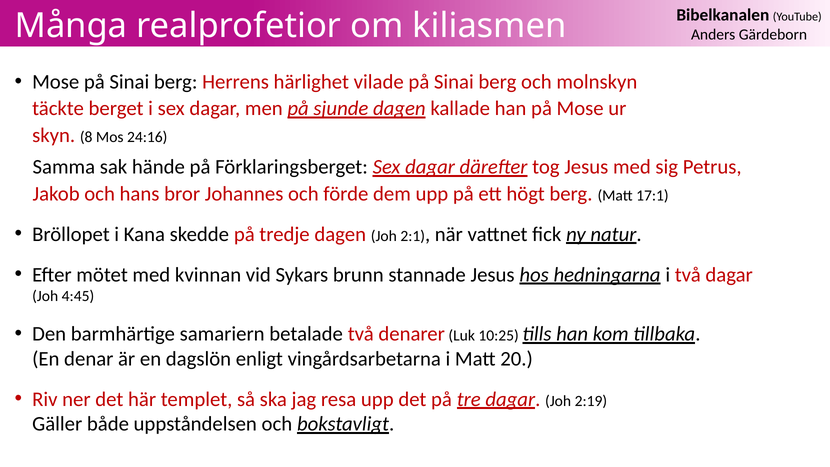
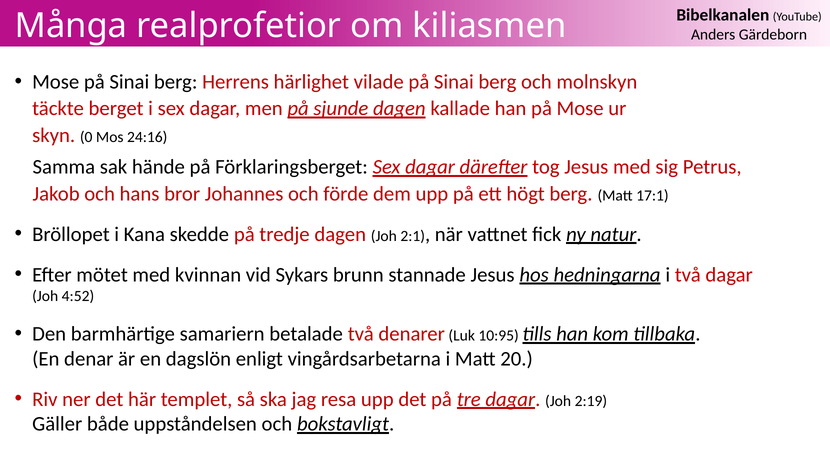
8: 8 -> 0
4:45: 4:45 -> 4:52
10:25: 10:25 -> 10:95
